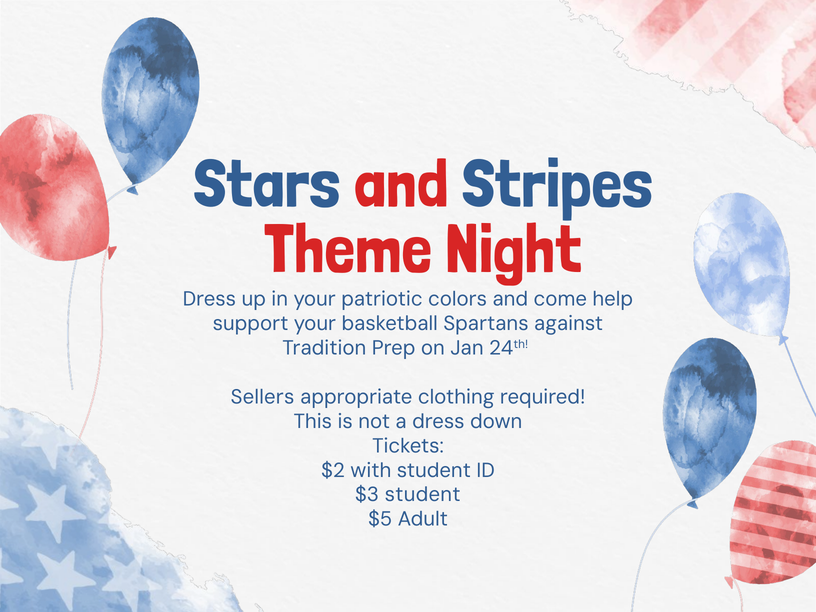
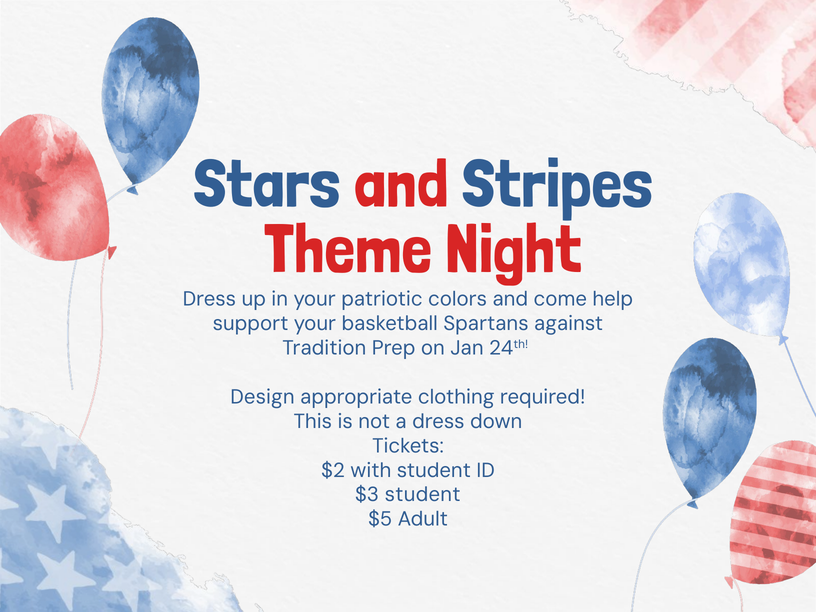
Sellers: Sellers -> Design
